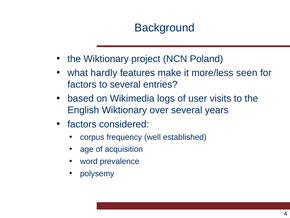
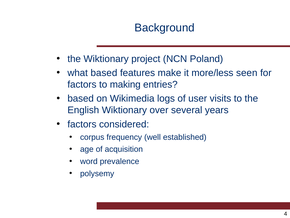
what hardly: hardly -> based
to several: several -> making
